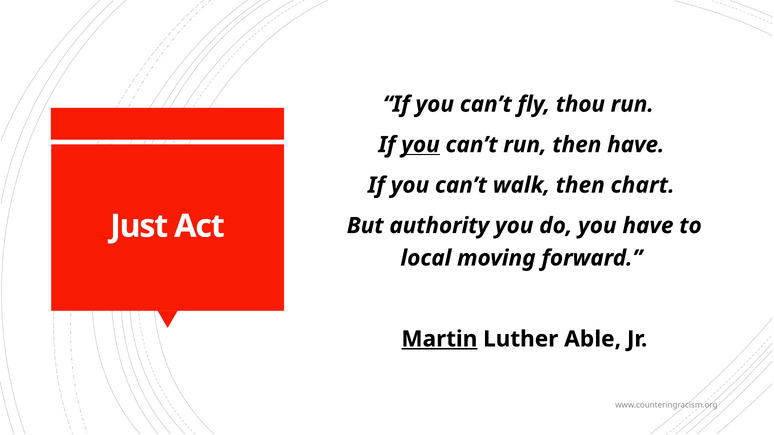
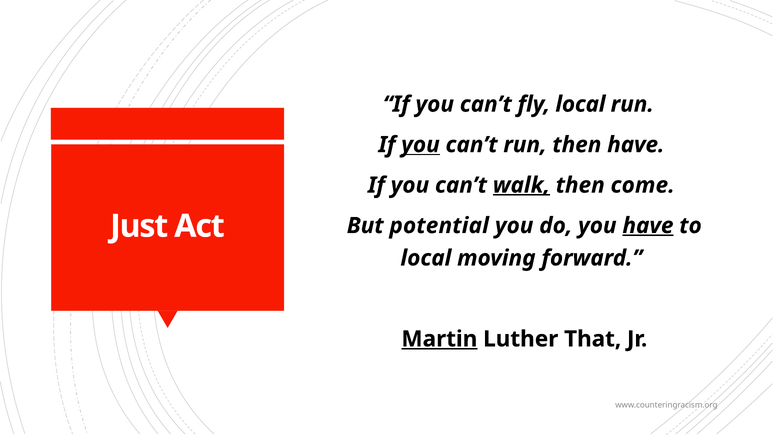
fly thou: thou -> local
walk underline: none -> present
chart: chart -> come
authority: authority -> potential
have at (648, 226) underline: none -> present
Able: Able -> That
